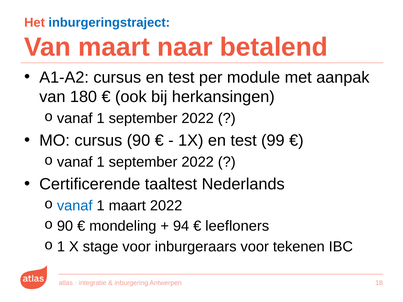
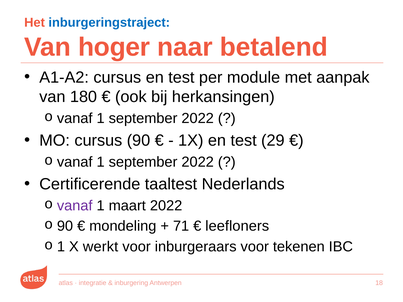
Van maart: maart -> hoger
99: 99 -> 29
vanaf at (75, 206) colour: blue -> purple
94: 94 -> 71
stage: stage -> werkt
